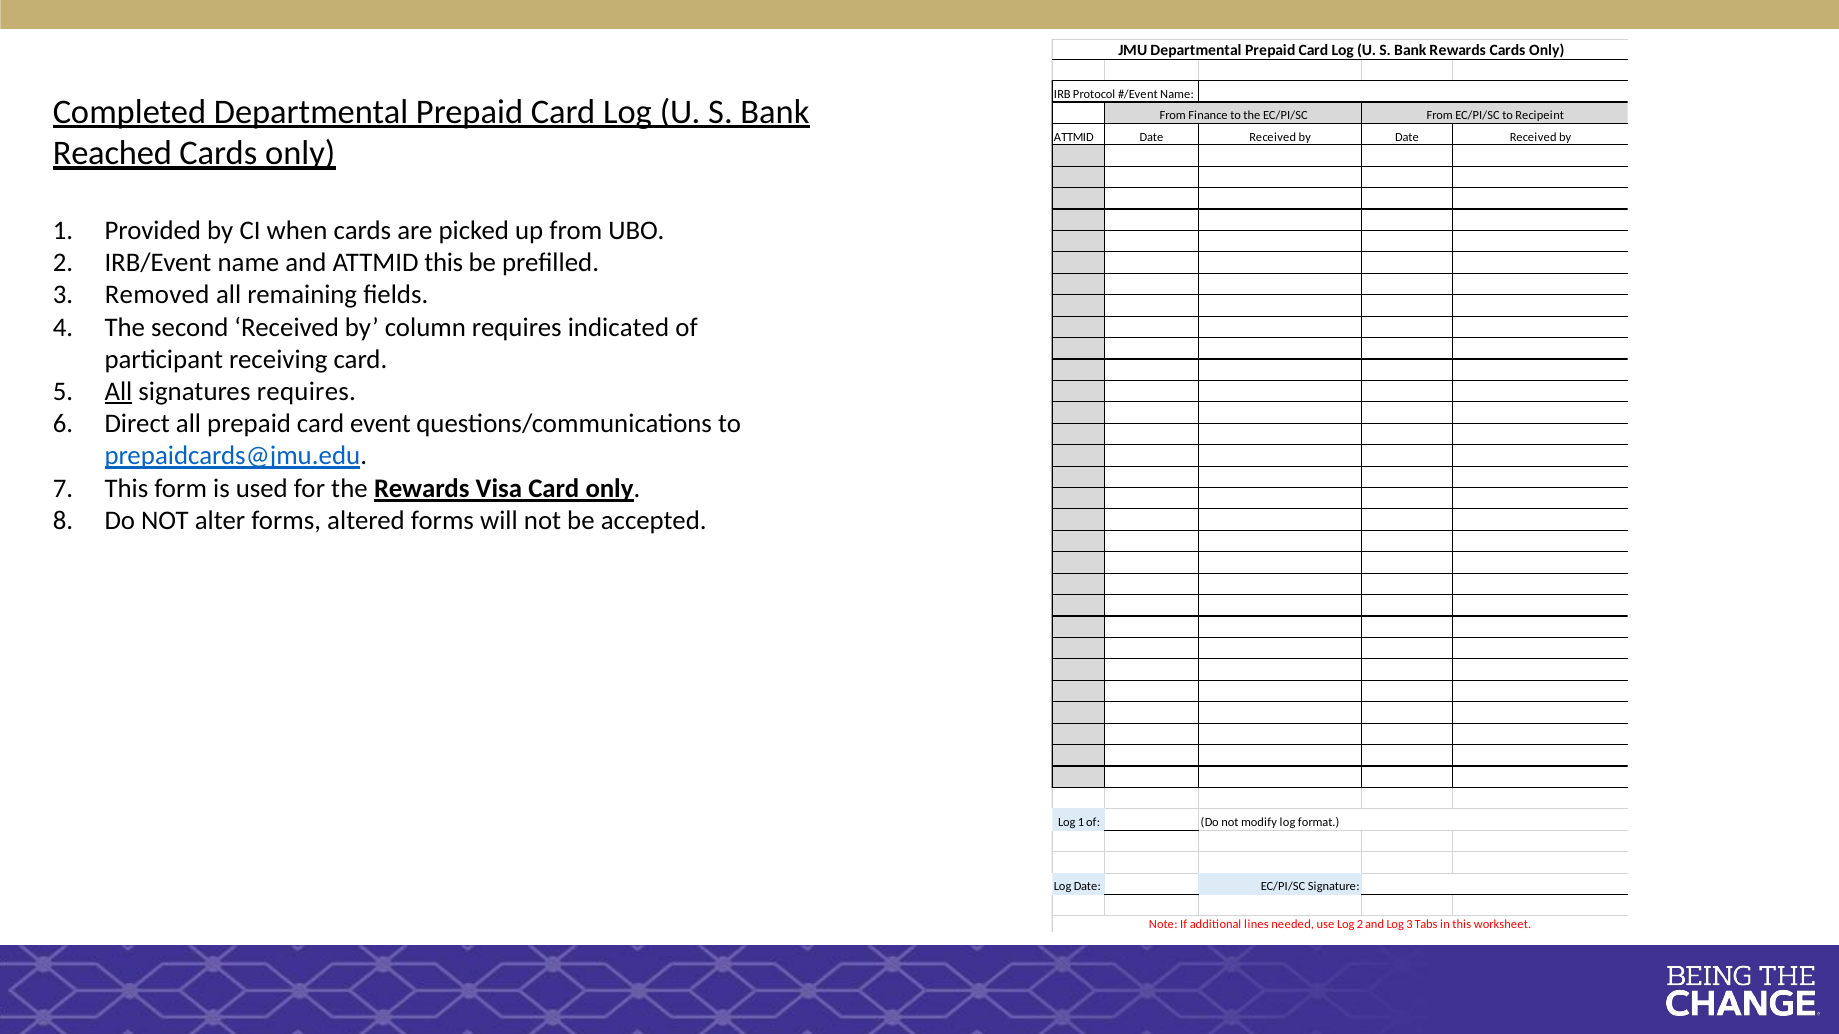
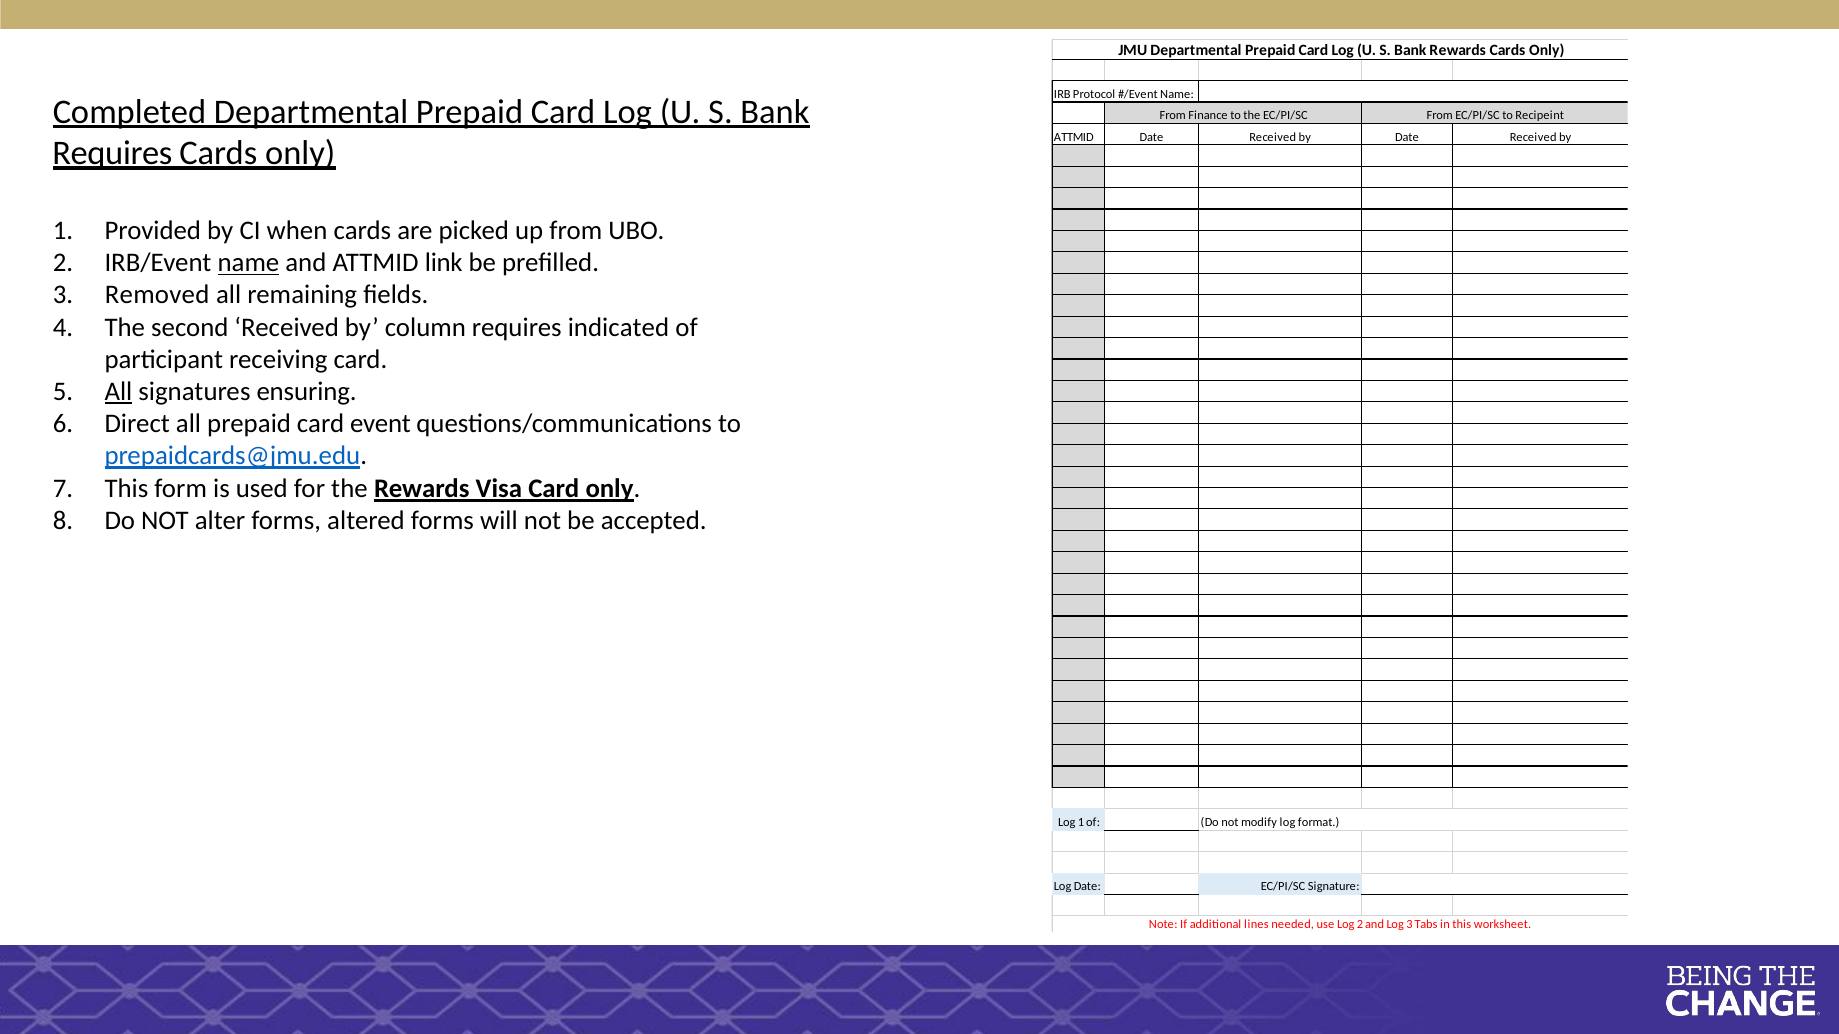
Reached at (112, 153): Reached -> Requires
name at (248, 263) underline: none -> present
ATTMID this: this -> link
signatures requires: requires -> ensuring
